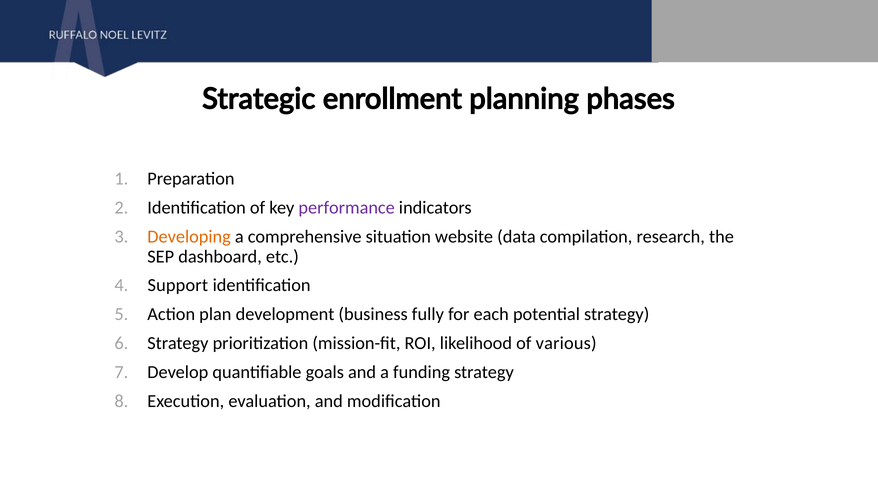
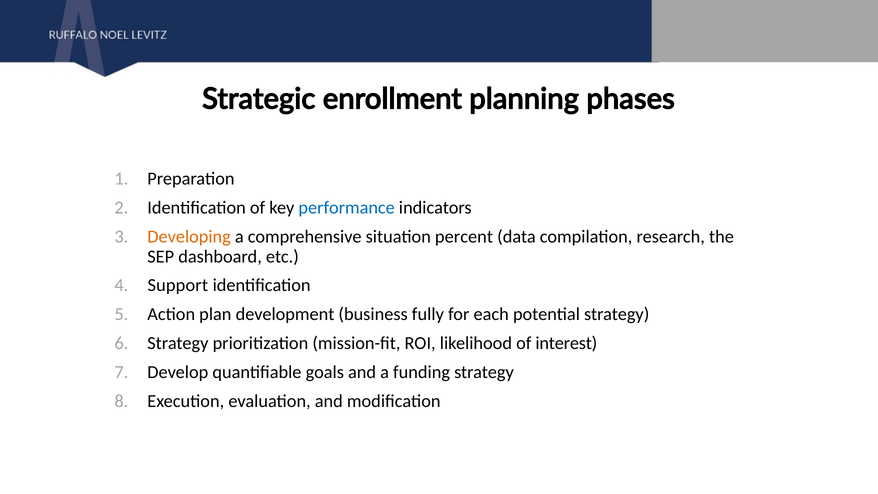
performance colour: purple -> blue
website: website -> percent
various: various -> interest
